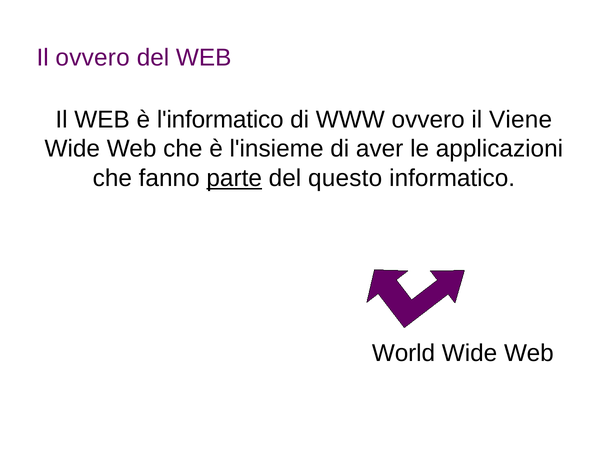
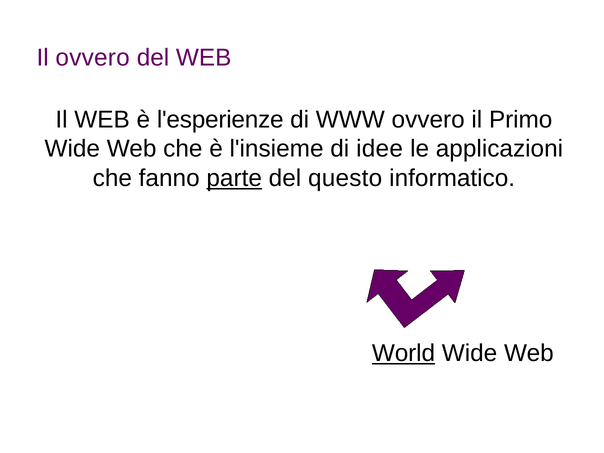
l'informatico: l'informatico -> l'esperienze
Viene: Viene -> Primo
aver: aver -> idee
World underline: none -> present
